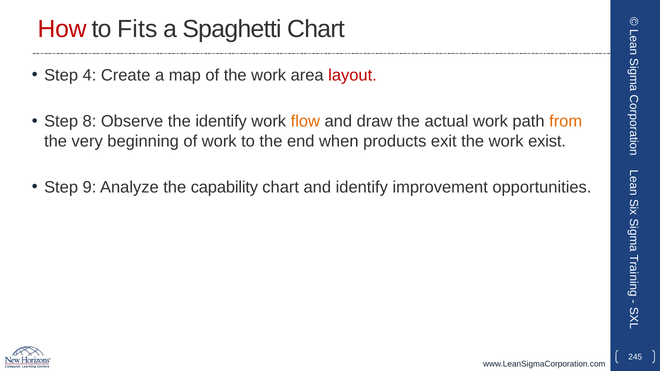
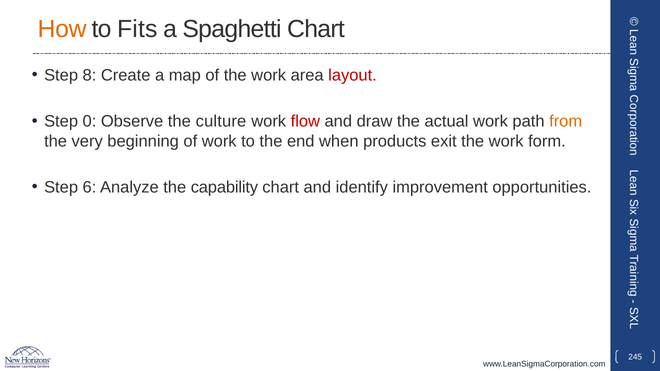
How colour: red -> orange
4: 4 -> 8
8: 8 -> 0
the identify: identify -> culture
flow colour: orange -> red
exist: exist -> form
9: 9 -> 6
